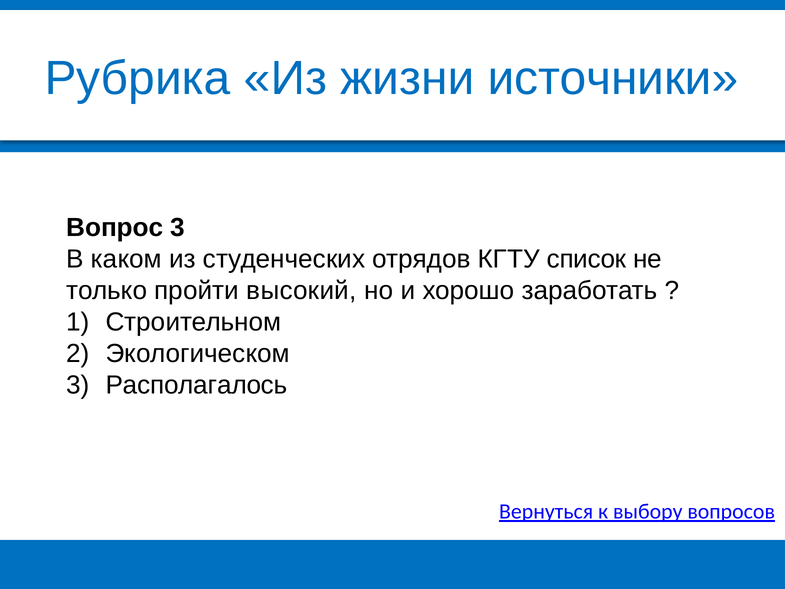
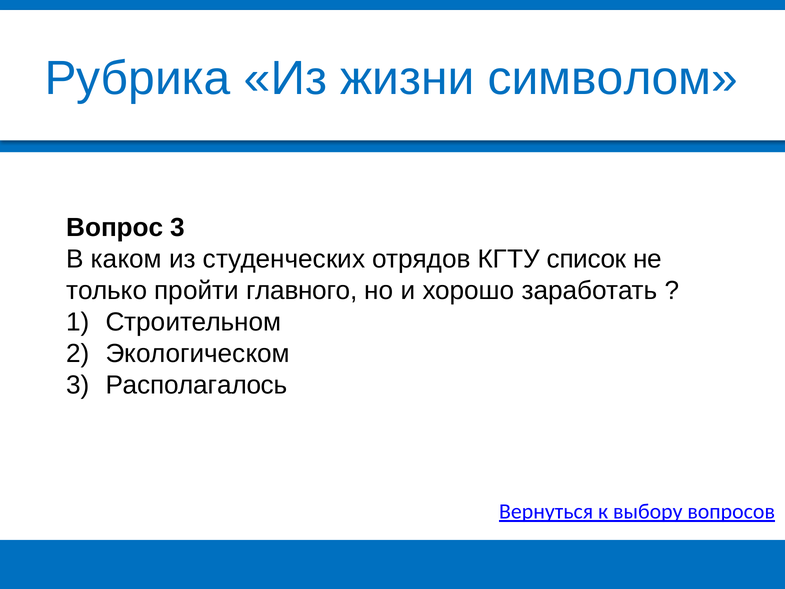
источники: источники -> символом
высокий: высокий -> главного
